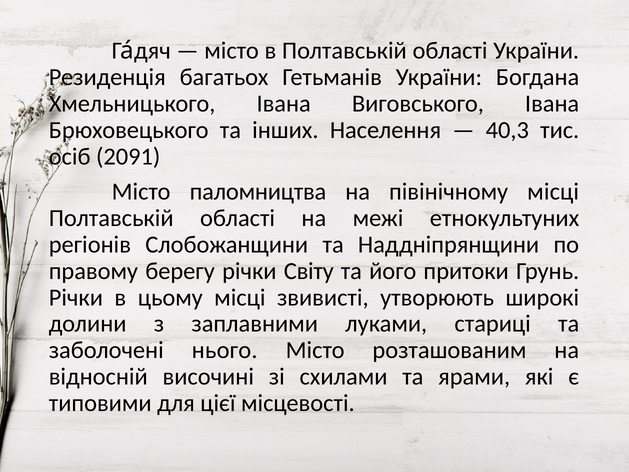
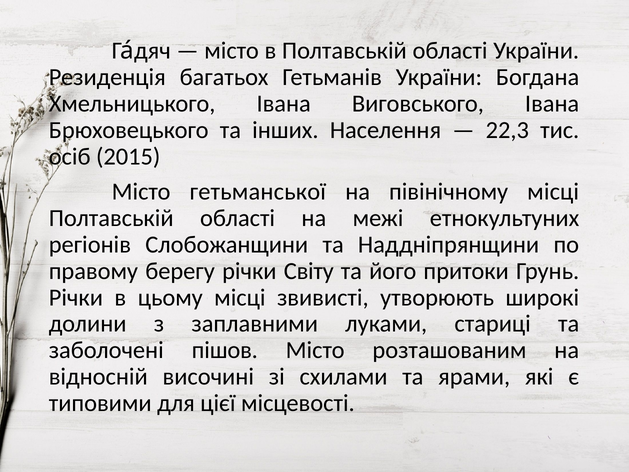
40,3: 40,3 -> 22,3
2091: 2091 -> 2015
паломництва: паломництва -> гетьманської
нього: нього -> пішов
